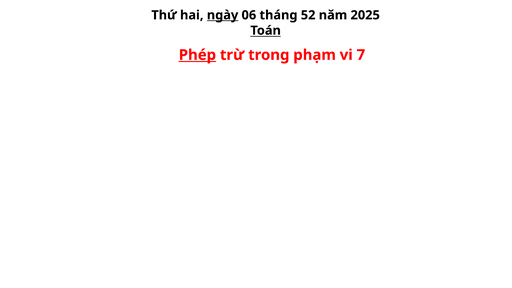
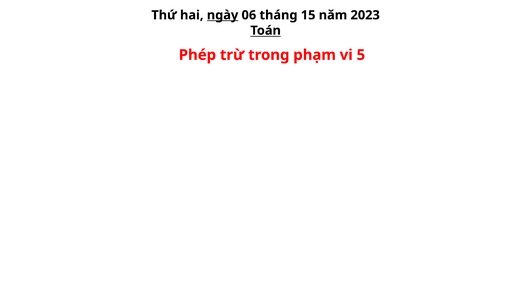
52: 52 -> 15
2025: 2025 -> 2023
Phép underline: present -> none
7: 7 -> 5
